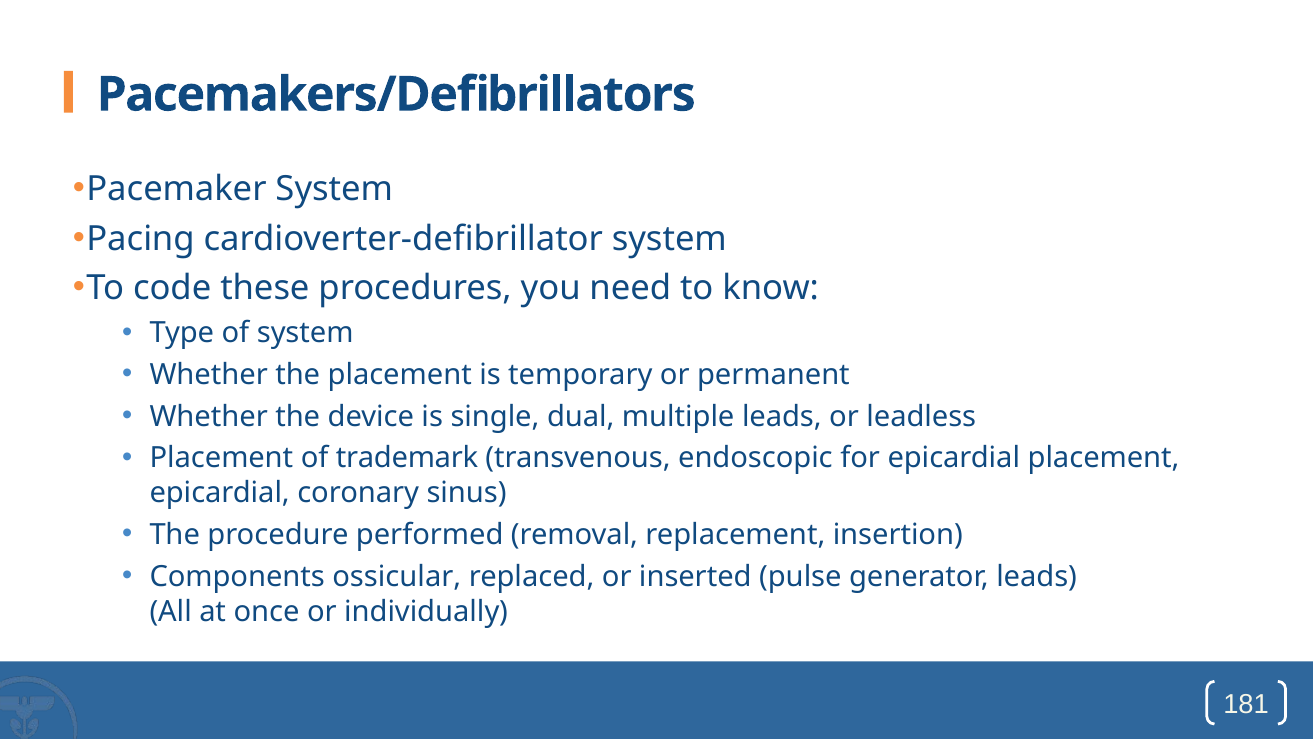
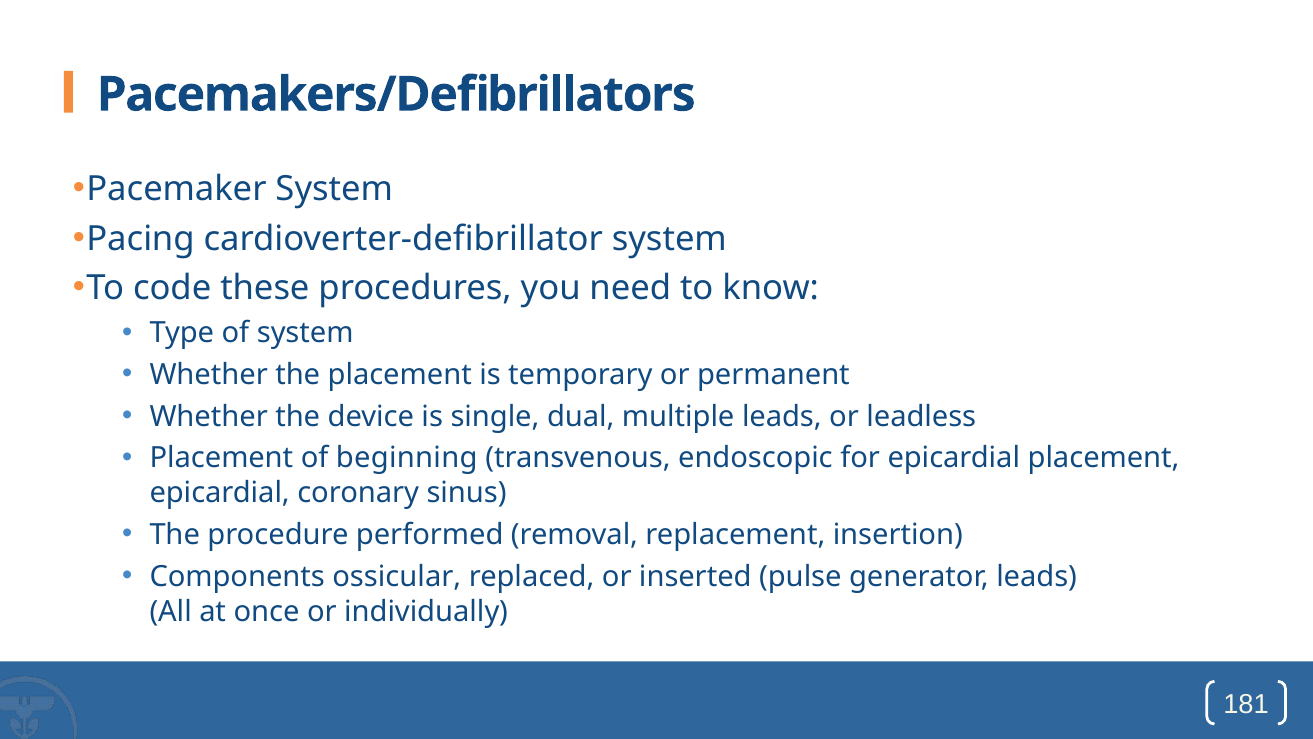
trademark: trademark -> beginning
